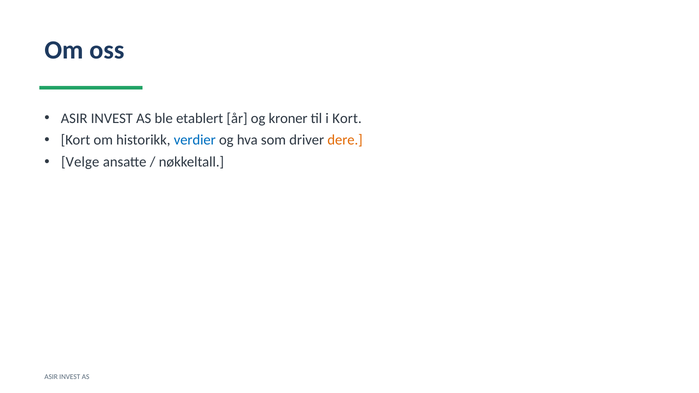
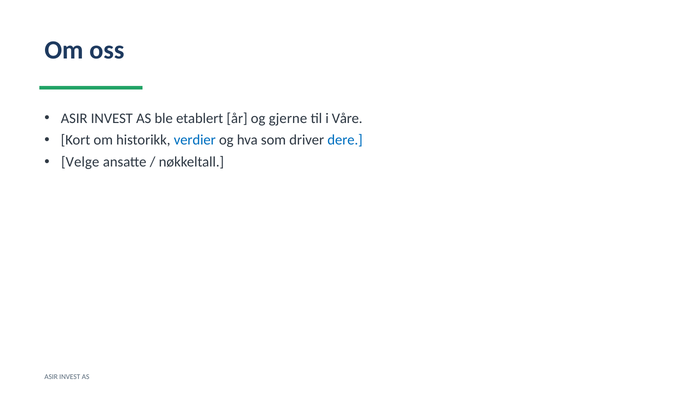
kroner: kroner -> gjerne
i Kort: Kort -> Våre
dere colour: orange -> blue
